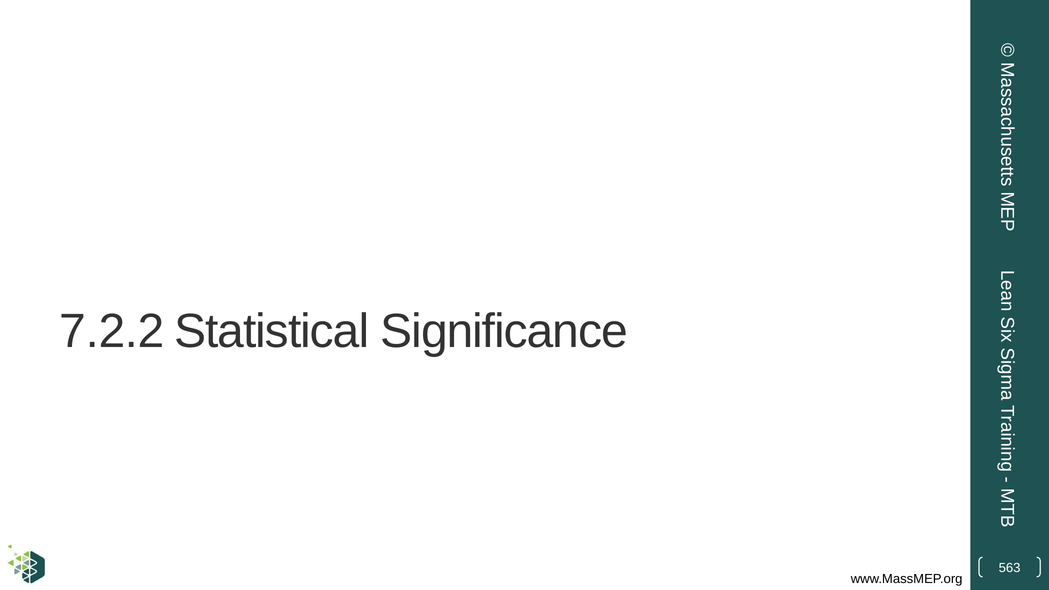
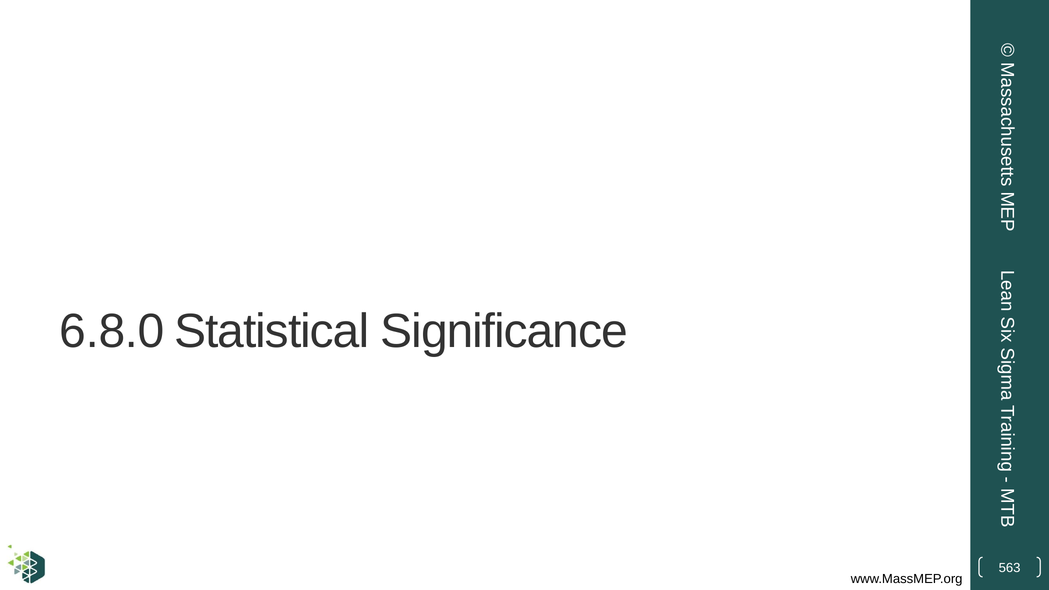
7.2.2: 7.2.2 -> 6.8.0
